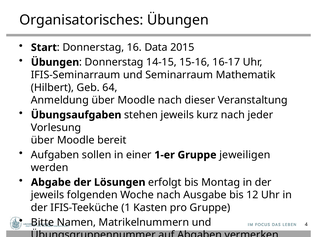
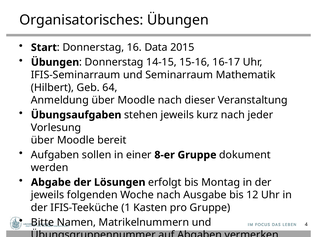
1-er: 1-er -> 8-er
jeweiligen: jeweiligen -> dokument
